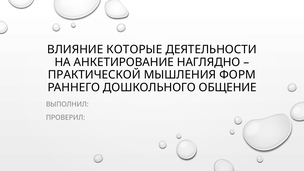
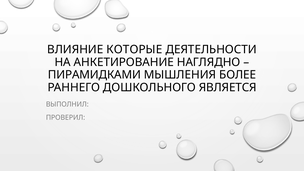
ПРАКТИЧЕСКОЙ: ПРАКТИЧЕСКОЙ -> ПИРАМИДКАМИ
ФОРМ: ФОРМ -> БОЛЕЕ
ОБЩЕНИЕ: ОБЩЕНИЕ -> ЯВЛЯЕТСЯ
